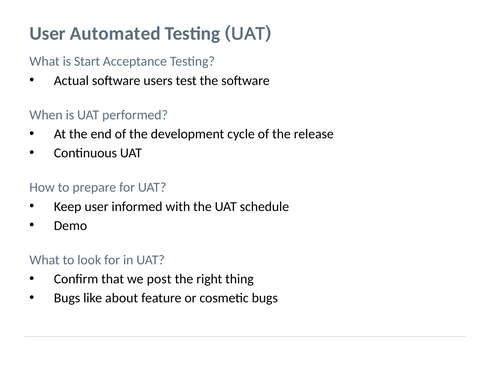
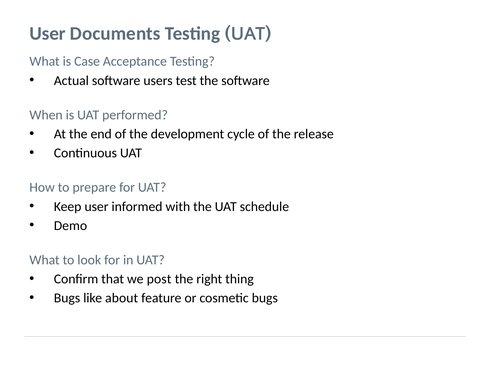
Automated: Automated -> Documents
Start: Start -> Case
